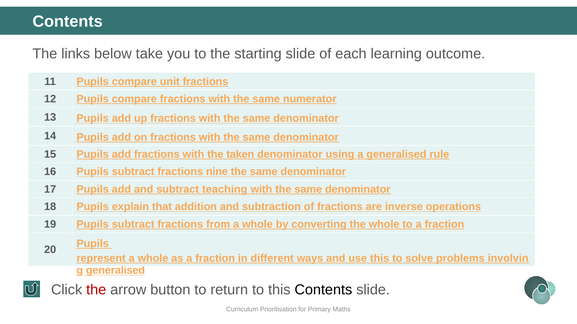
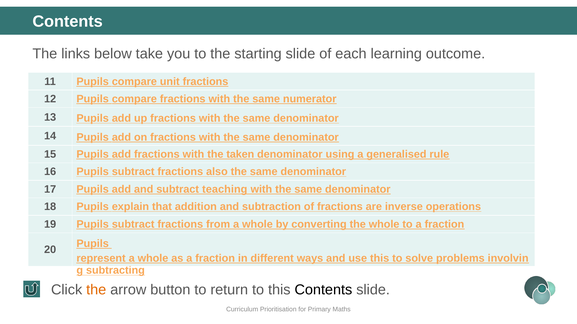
nine: nine -> also
generalised at (115, 271): generalised -> subtracting
the at (96, 290) colour: red -> orange
